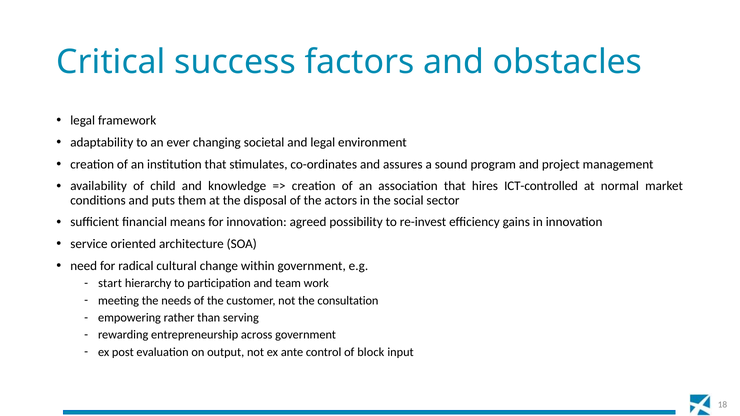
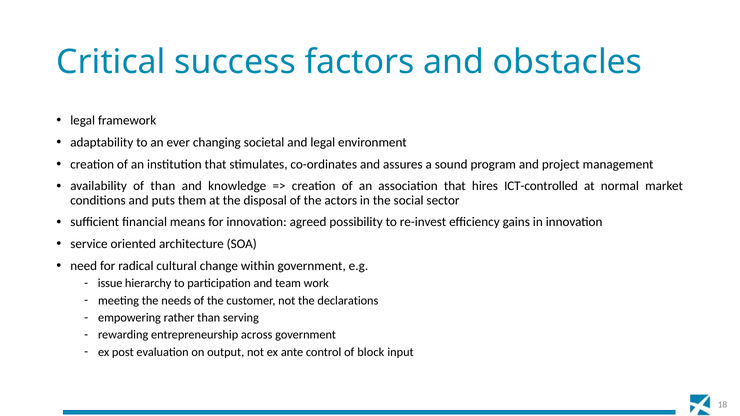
of child: child -> than
start: start -> issue
consultation: consultation -> declarations
